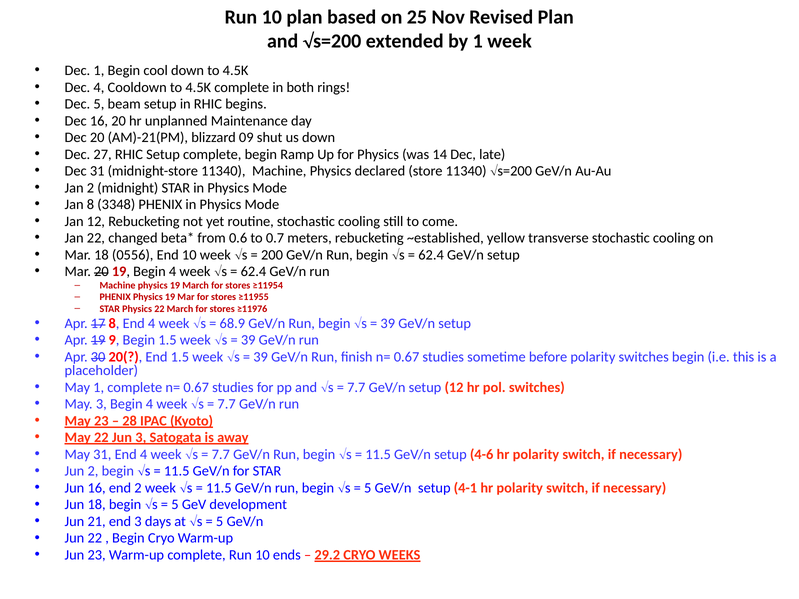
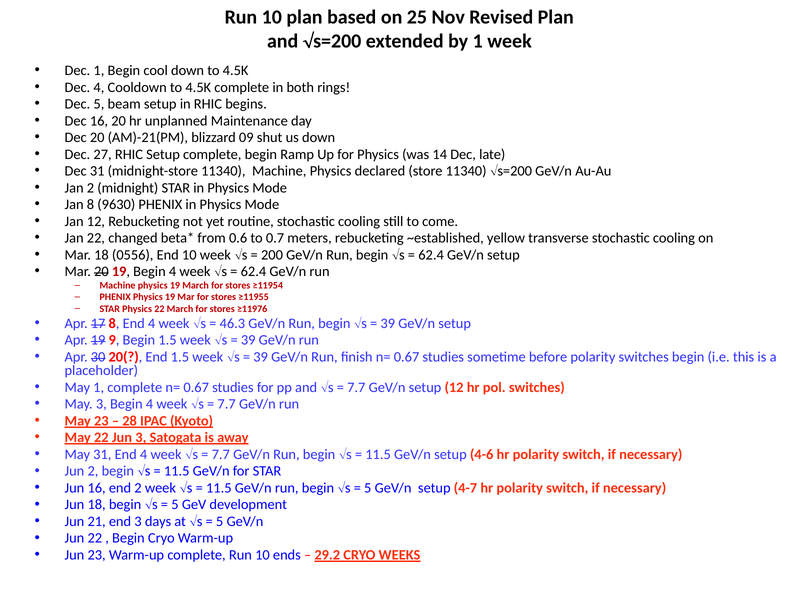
3348: 3348 -> 9630
68.9: 68.9 -> 46.3
4-1: 4-1 -> 4-7
